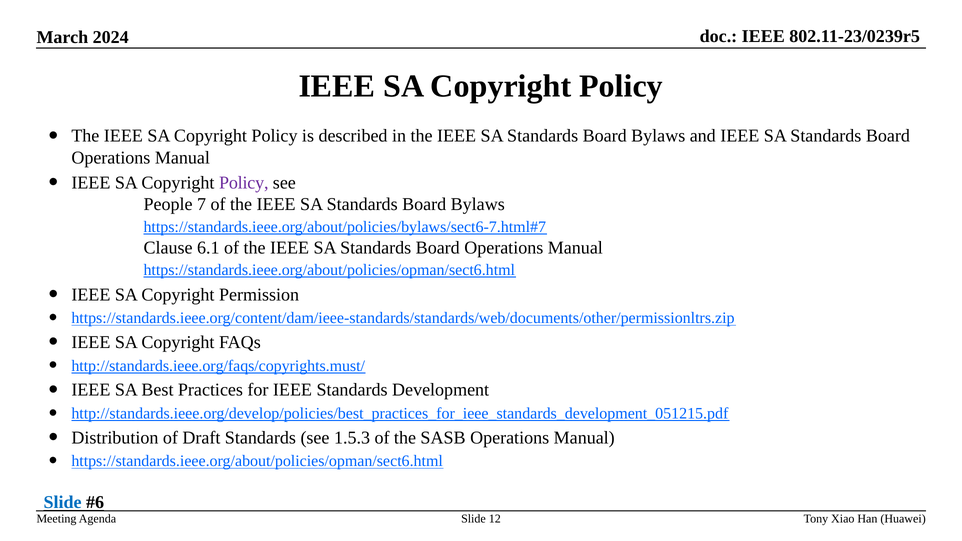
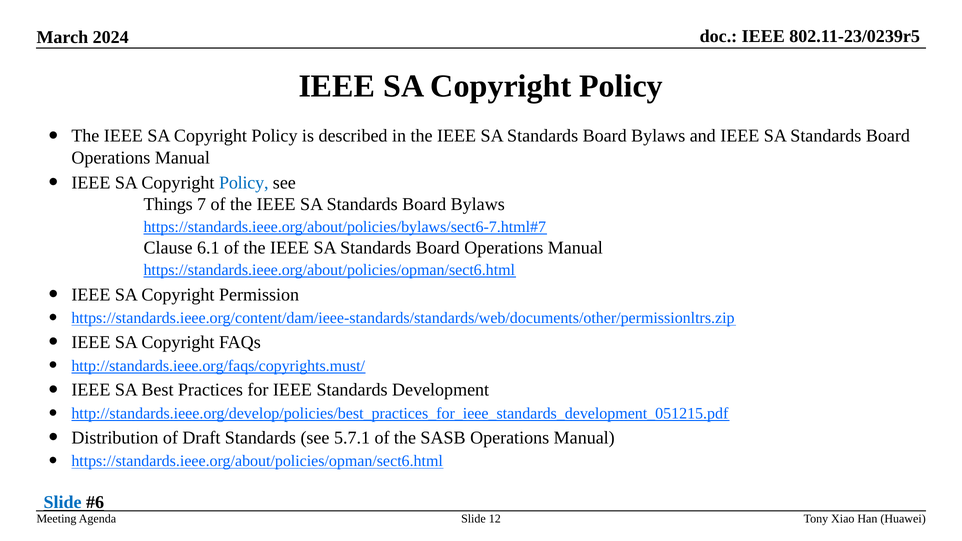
Policy at (244, 183) colour: purple -> blue
People: People -> Things
1.5.3: 1.5.3 -> 5.7.1
